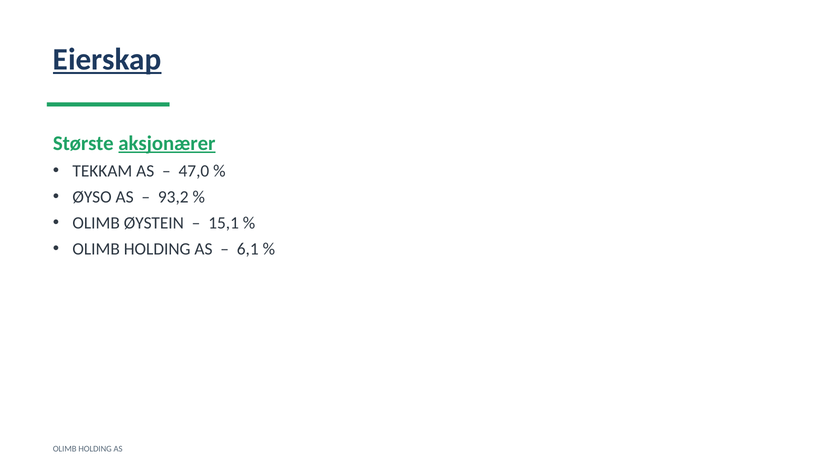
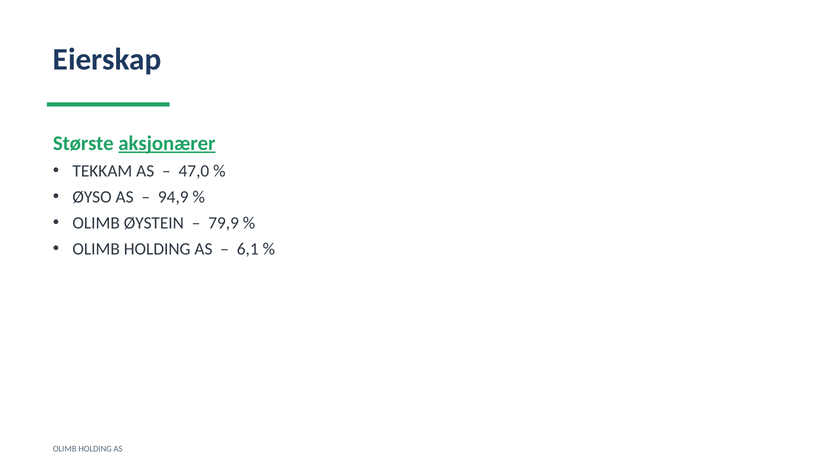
Eierskap underline: present -> none
93,2: 93,2 -> 94,9
15,1: 15,1 -> 79,9
